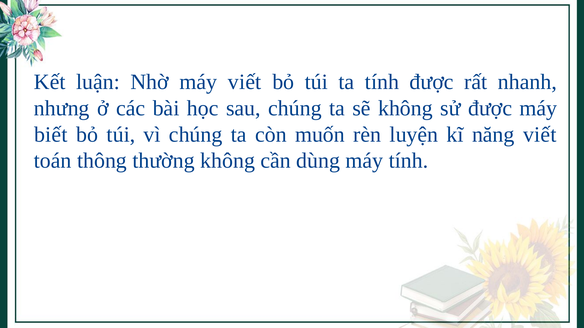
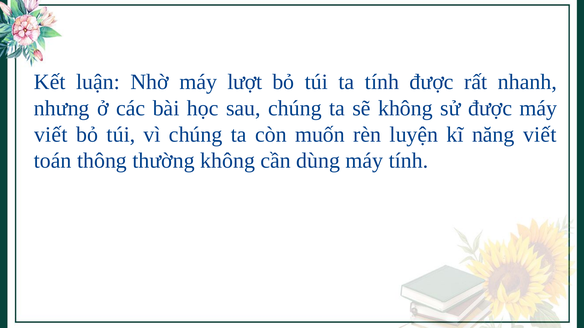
máy viết: viết -> lượt
biết at (51, 135): biết -> viết
